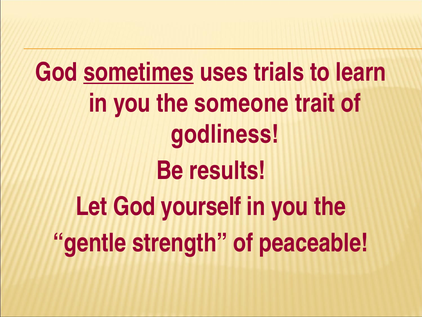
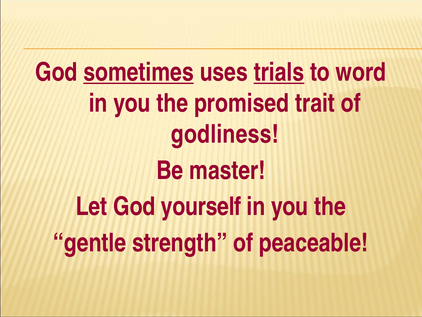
trials underline: none -> present
learn: learn -> word
someone: someone -> promised
results: results -> master
